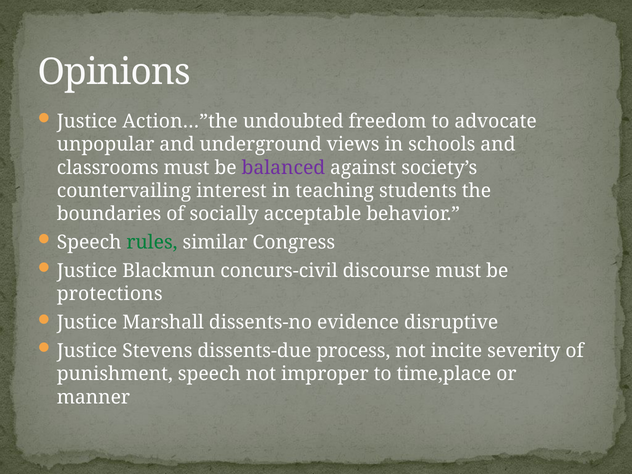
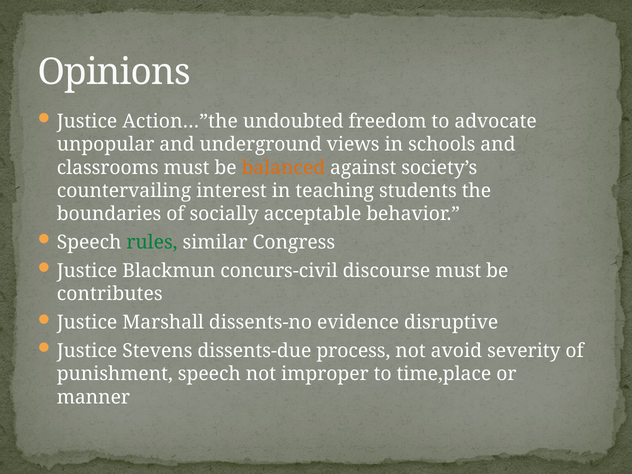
balanced colour: purple -> orange
protections: protections -> contributes
incite: incite -> avoid
